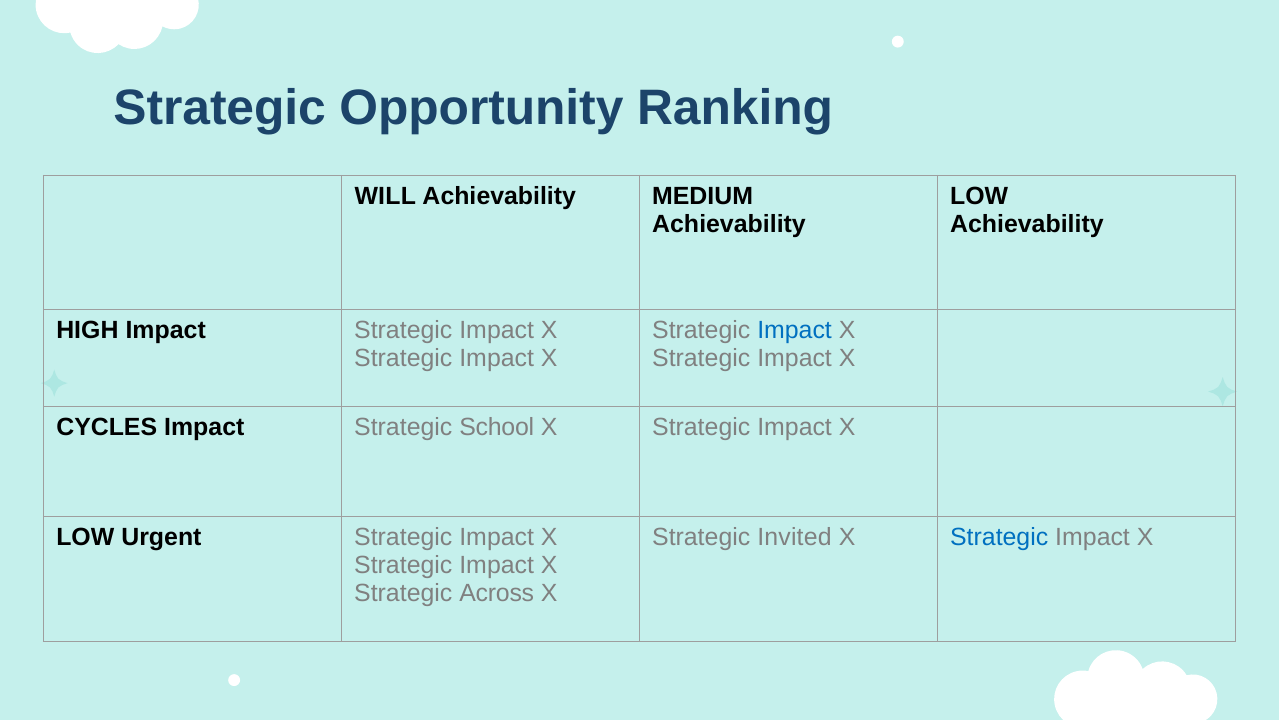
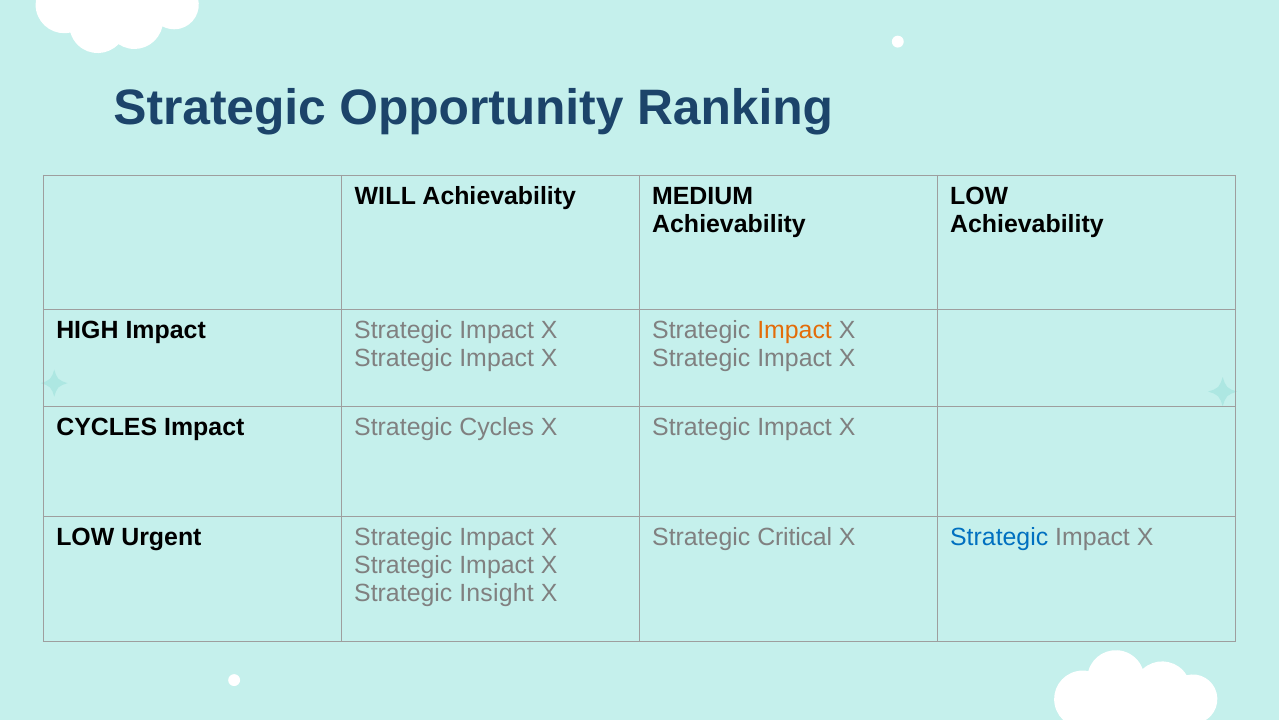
Impact at (795, 330) colour: blue -> orange
Strategic School: School -> Cycles
Invited: Invited -> Critical
Across: Across -> Insight
